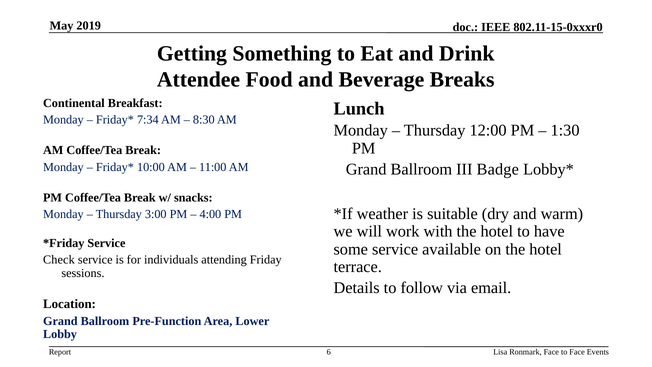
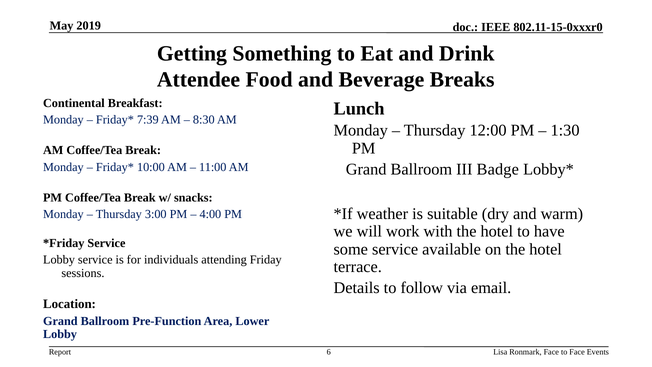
7:34: 7:34 -> 7:39
Check at (59, 260): Check -> Lobby
